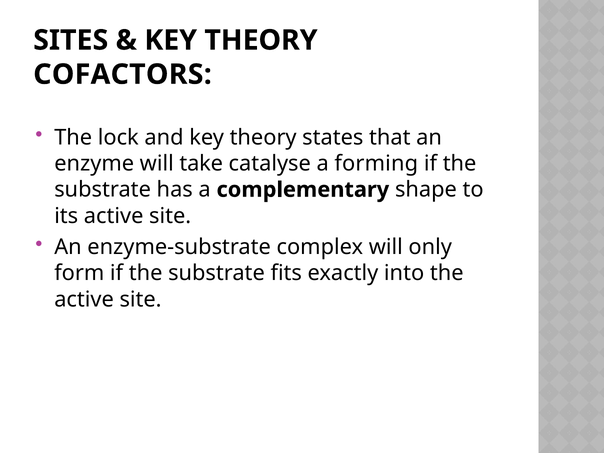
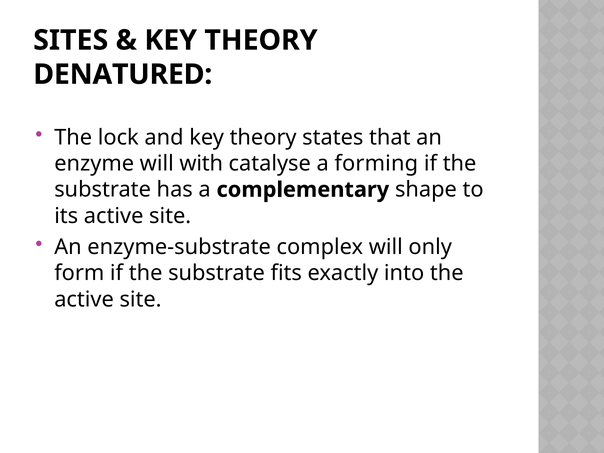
COFACTORS: COFACTORS -> DENATURED
take: take -> with
